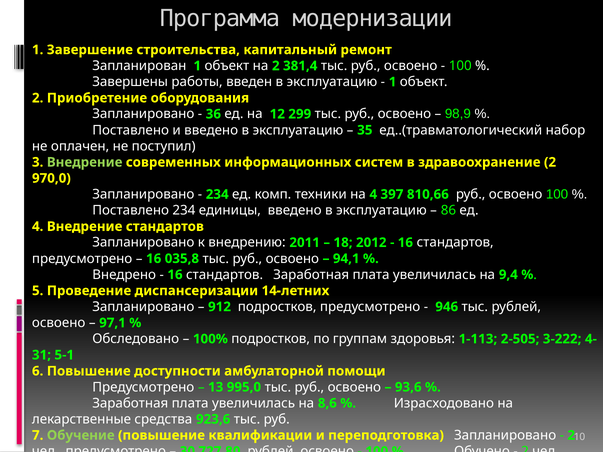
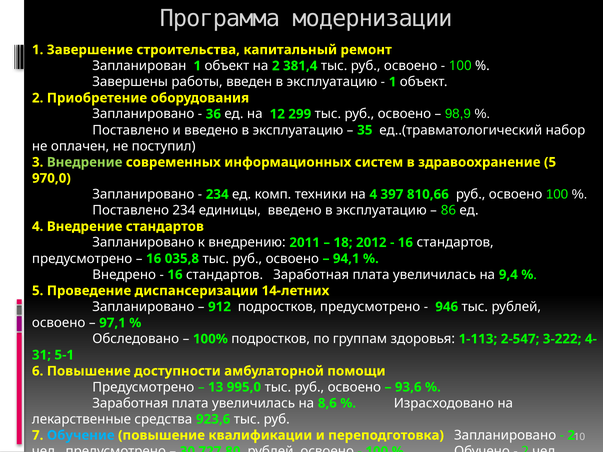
здравоохранение 2: 2 -> 5
2-505: 2-505 -> 2-547
Обучение colour: light green -> light blue
